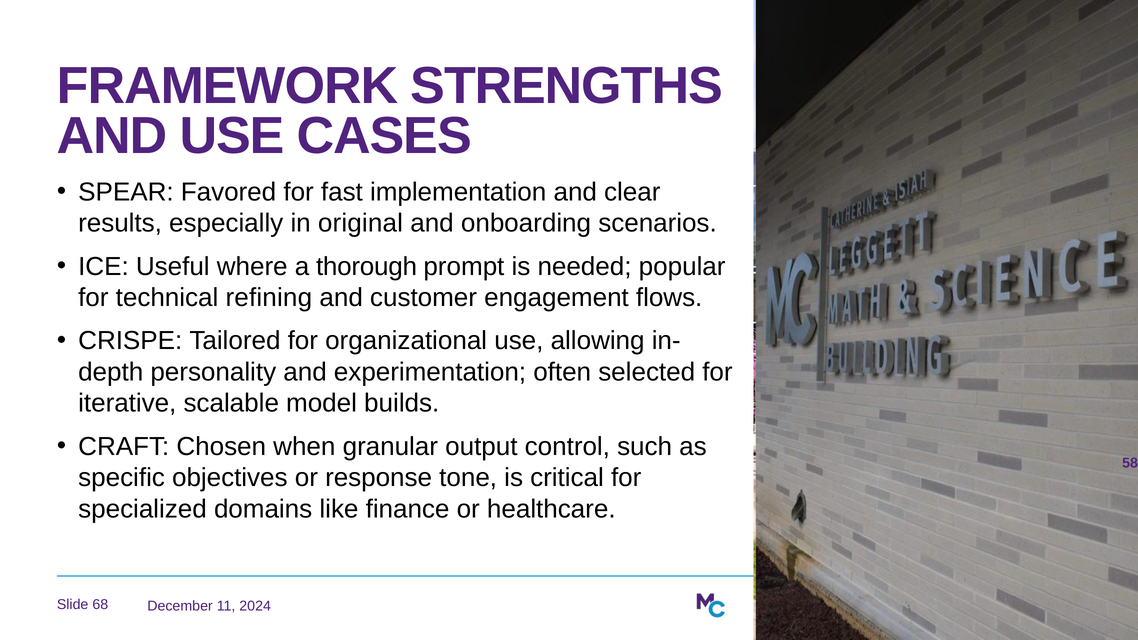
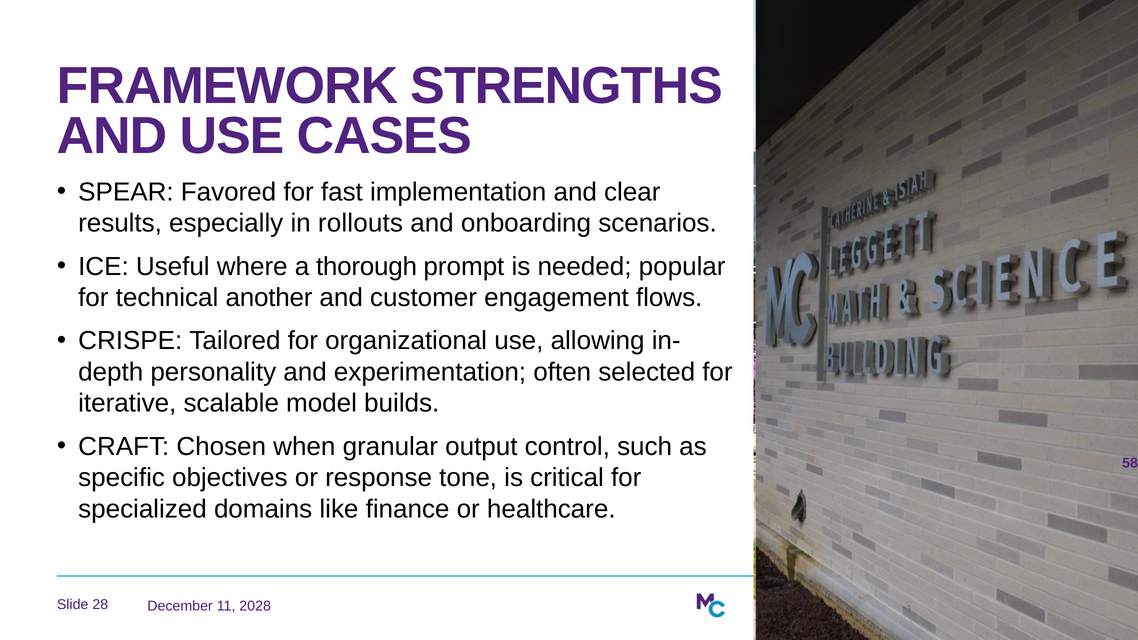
original: original -> rollouts
refining: refining -> another
68: 68 -> 28
2024: 2024 -> 2028
